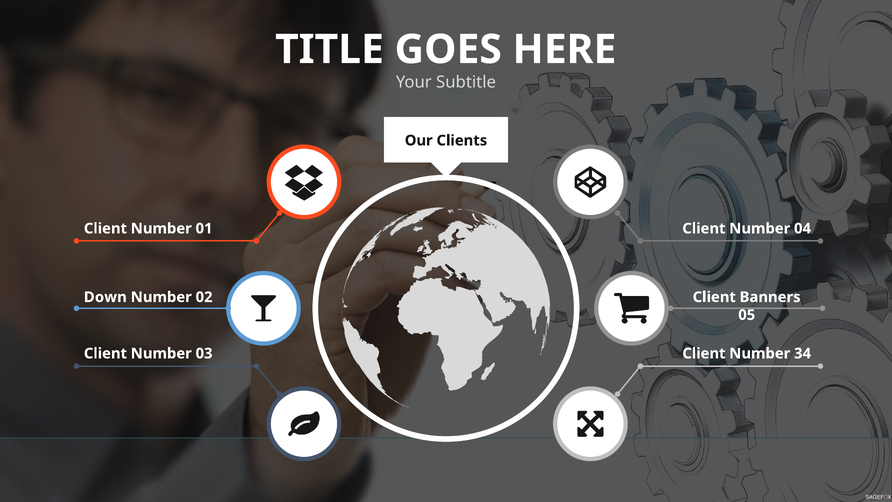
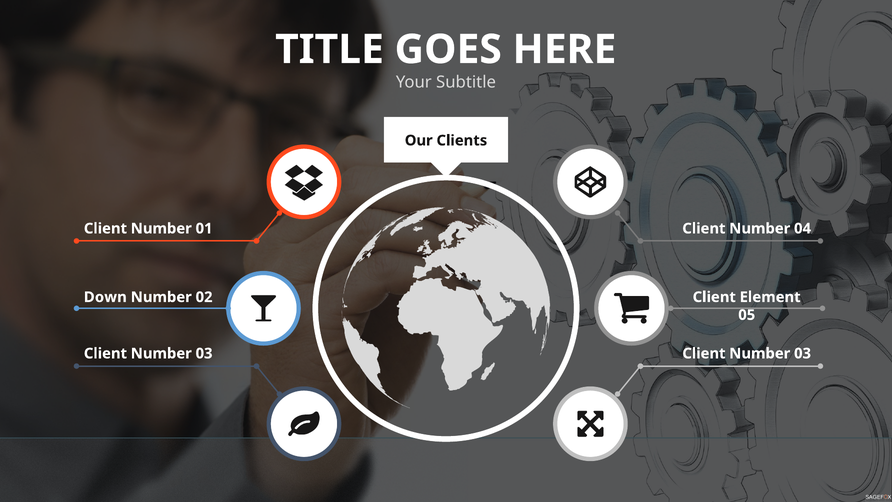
Banners: Banners -> Element
34 at (803, 353): 34 -> 03
